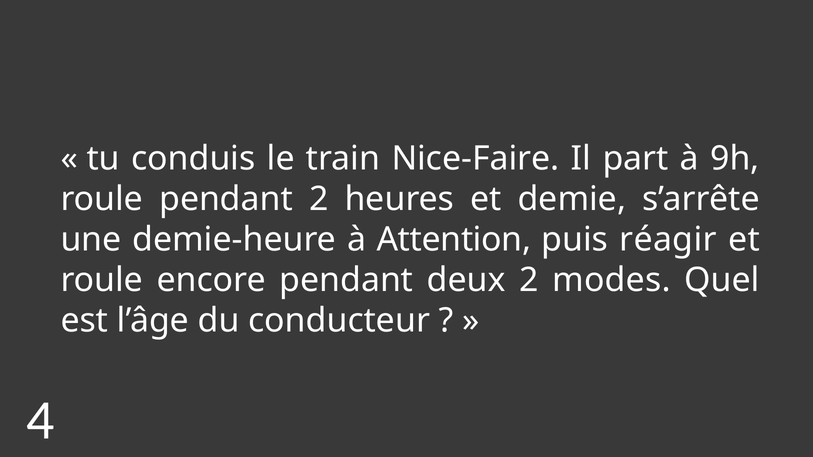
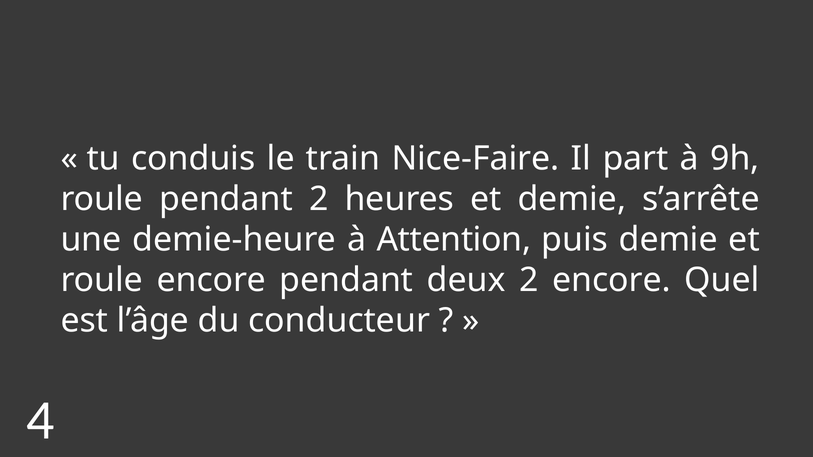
puis réagir: réagir -> demie
2 modes: modes -> encore
